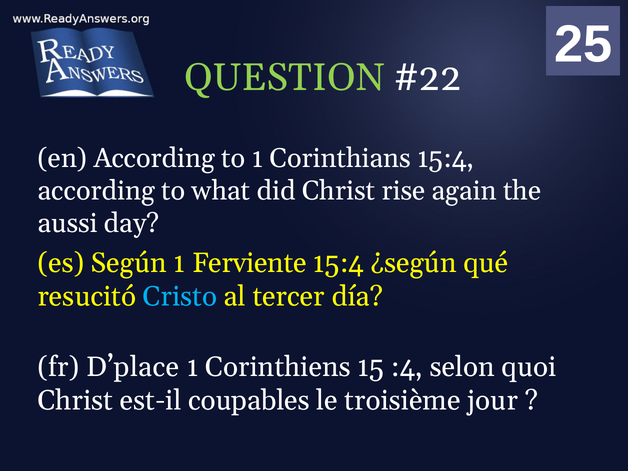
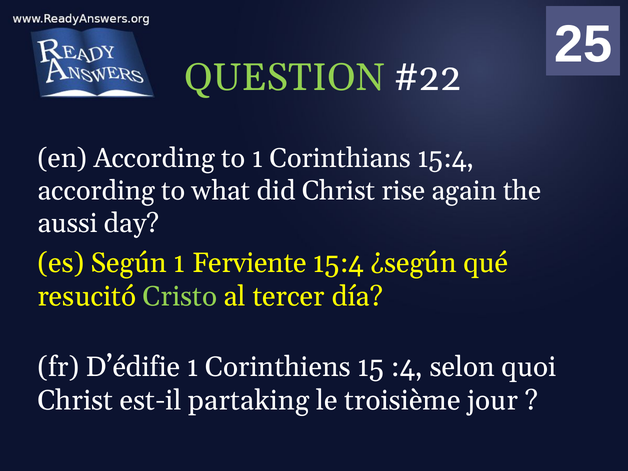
Cristo colour: light blue -> light green
D’place: D’place -> D’édifie
coupables: coupables -> partaking
